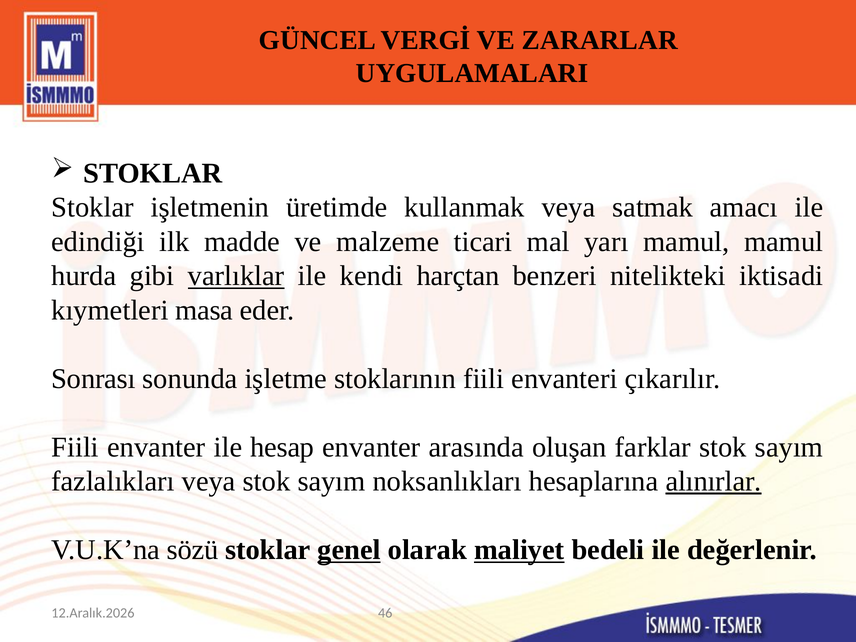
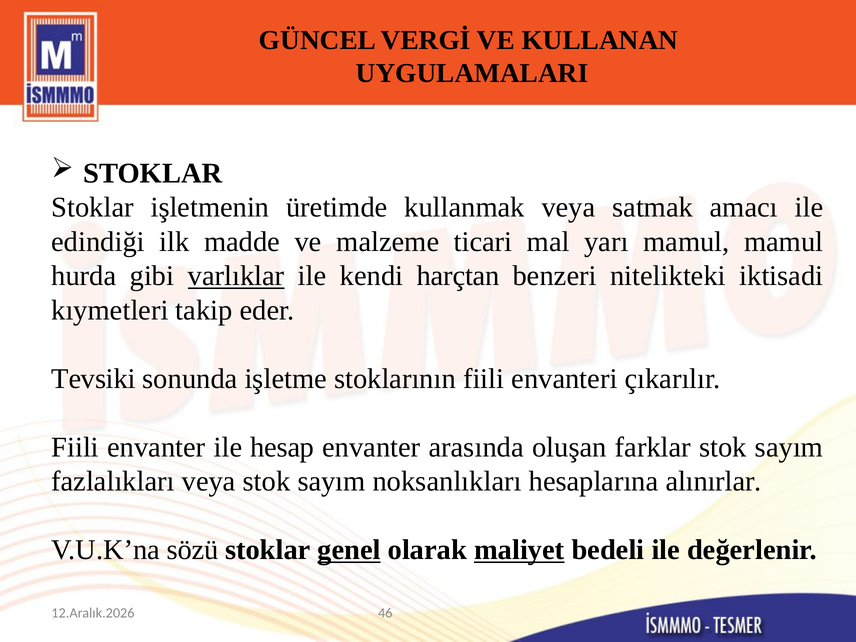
ZARARLAR: ZARARLAR -> KULLANAN
masa: masa -> takip
Sonrası: Sonrası -> Tevsiki
alınırlar underline: present -> none
